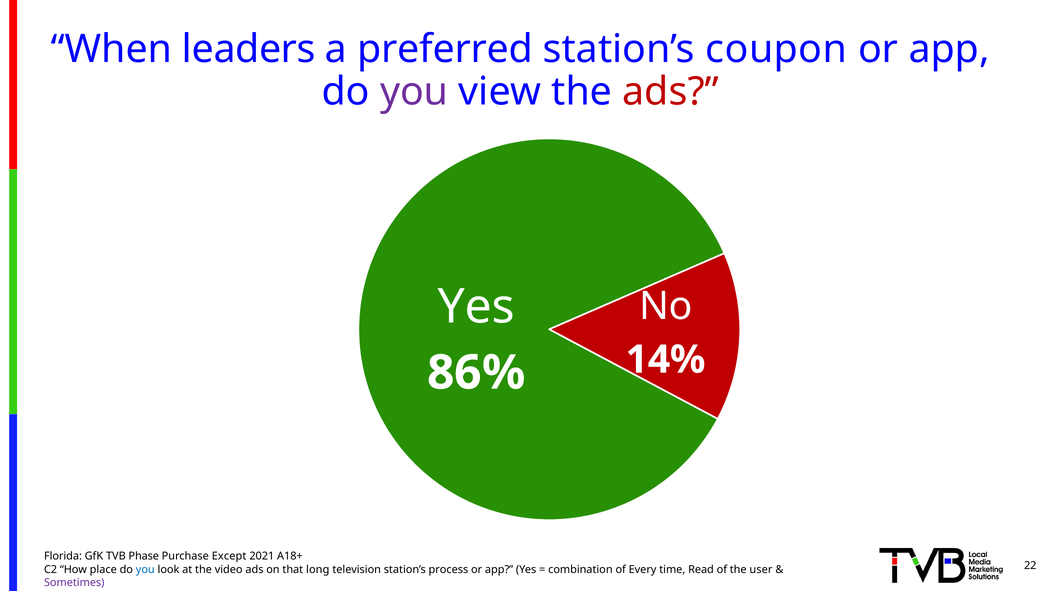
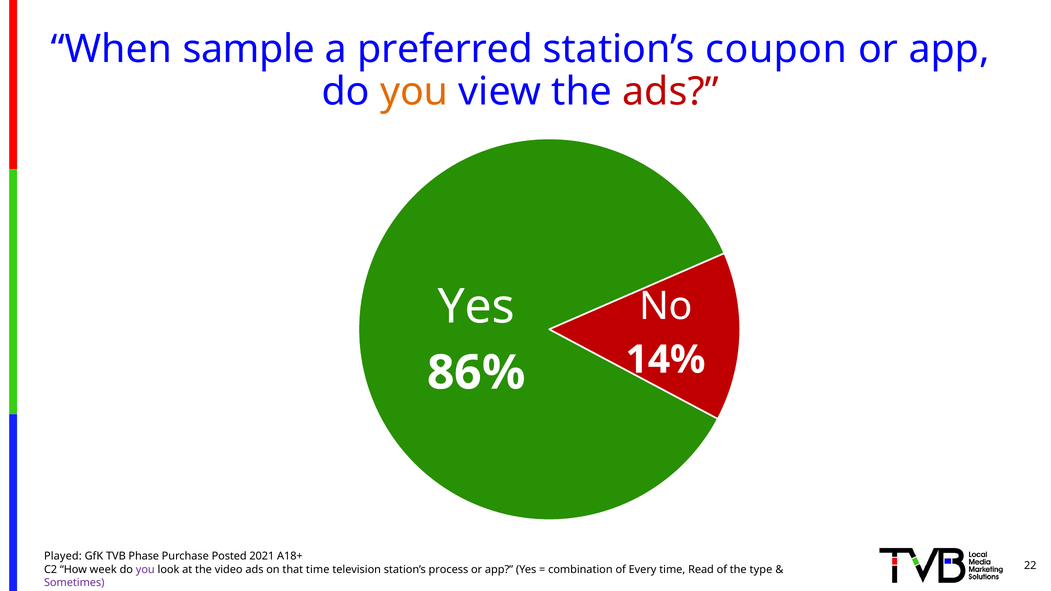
leaders: leaders -> sample
you at (414, 92) colour: purple -> orange
Florida: Florida -> Played
Except: Except -> Posted
place: place -> week
you at (145, 570) colour: blue -> purple
that long: long -> time
user: user -> type
